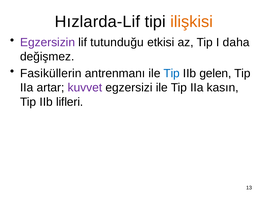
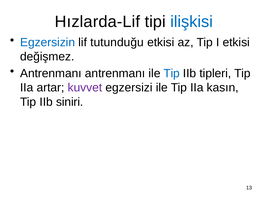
ilişkisi colour: orange -> blue
Egzersizin colour: purple -> blue
I daha: daha -> etkisi
Fasiküllerin at (51, 73): Fasiküllerin -> Antrenmanı
gelen: gelen -> tipleri
lifleri: lifleri -> siniri
